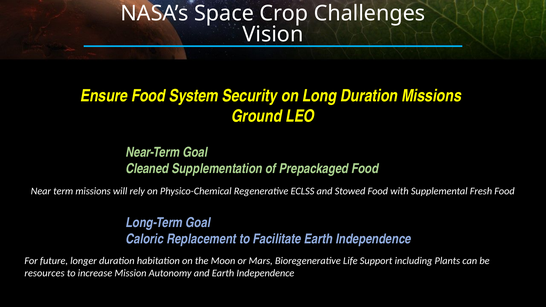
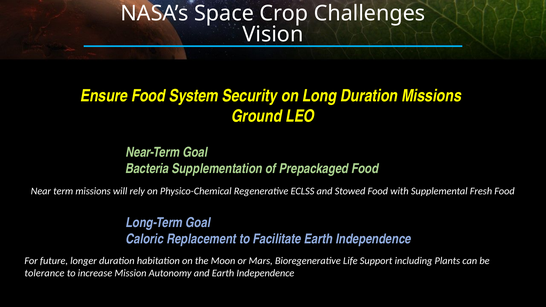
Cleaned: Cleaned -> Bacteria
resources: resources -> tolerance
